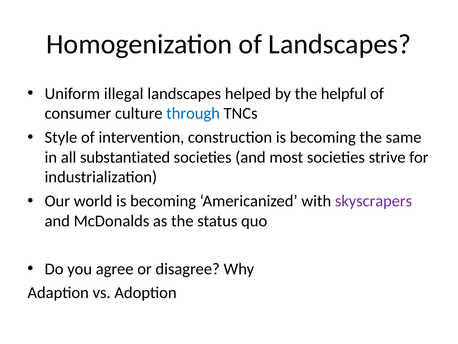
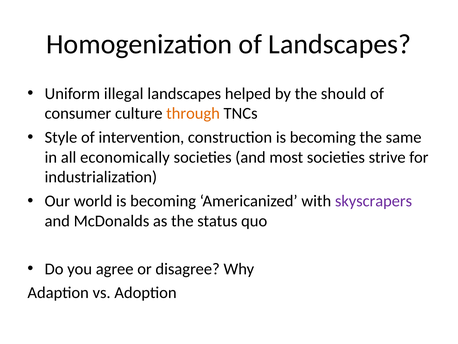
helpful: helpful -> should
through colour: blue -> orange
substantiated: substantiated -> economically
